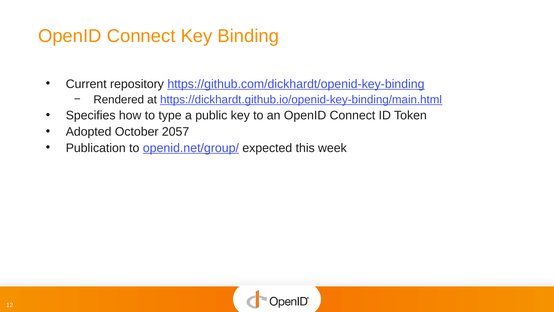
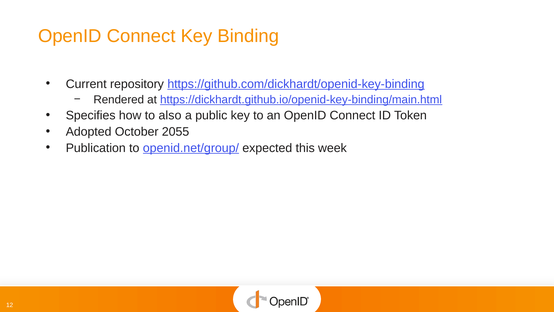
type: type -> also
2057: 2057 -> 2055
